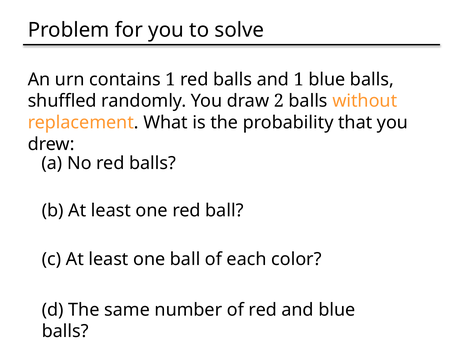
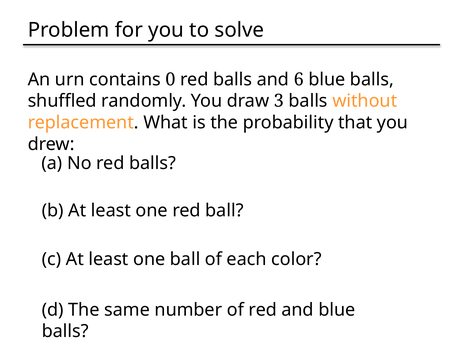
contains 1: 1 -> 0
and 1: 1 -> 6
2: 2 -> 3
